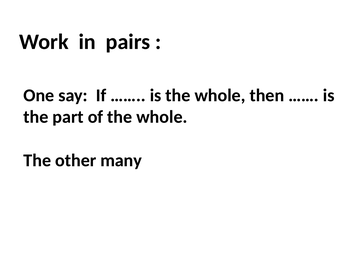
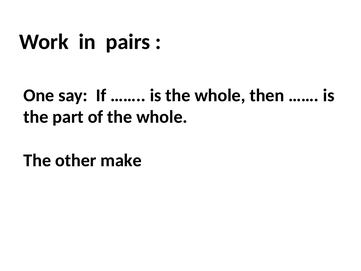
many: many -> make
